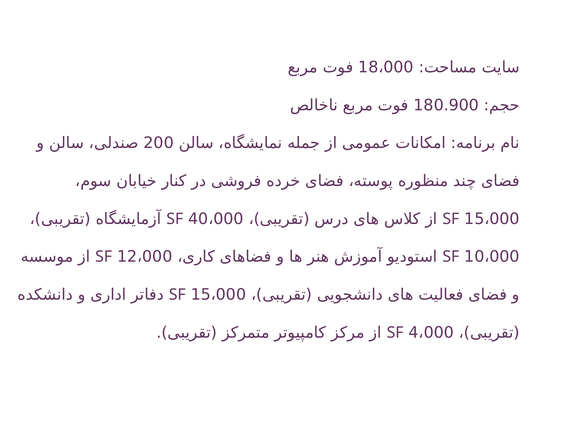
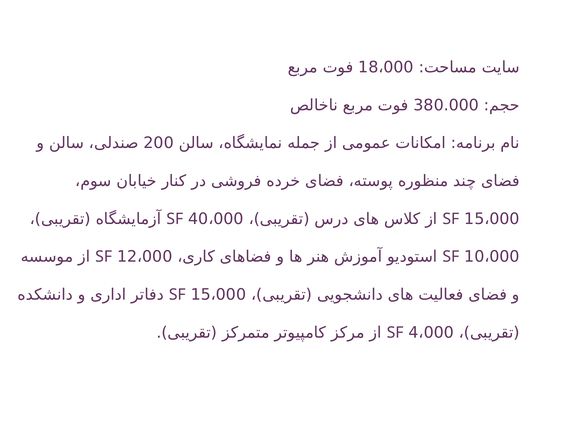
180.900: 180.900 -> 380.000
